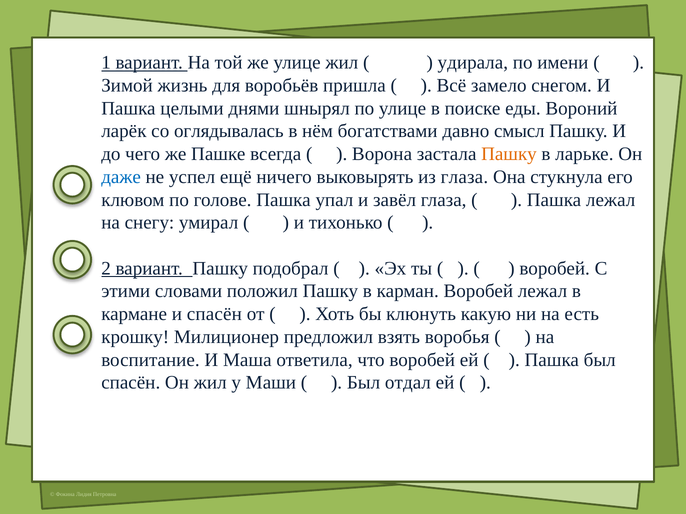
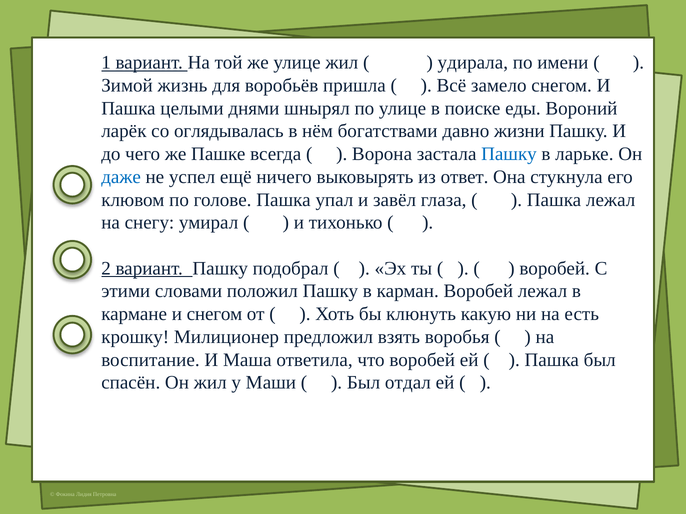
смысл: смысл -> жизни
Пашку at (509, 154) colour: orange -> blue
из глаза: глаза -> ответ
и спасён: спасён -> снегом
